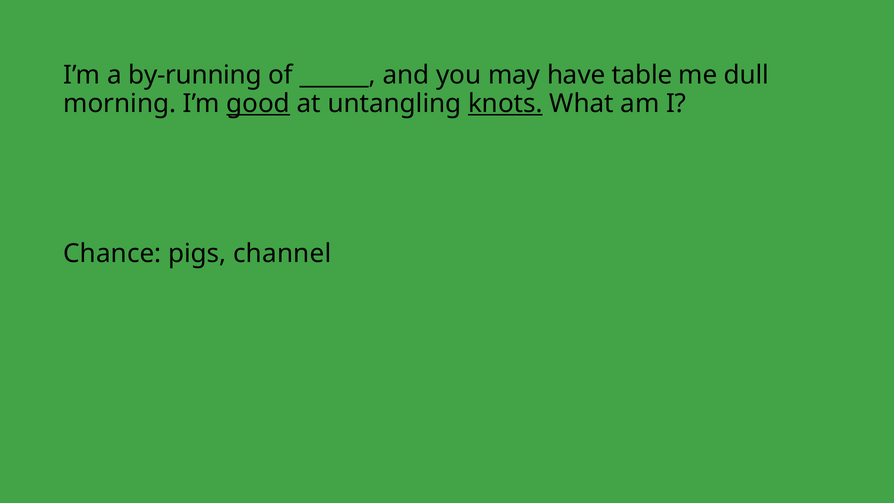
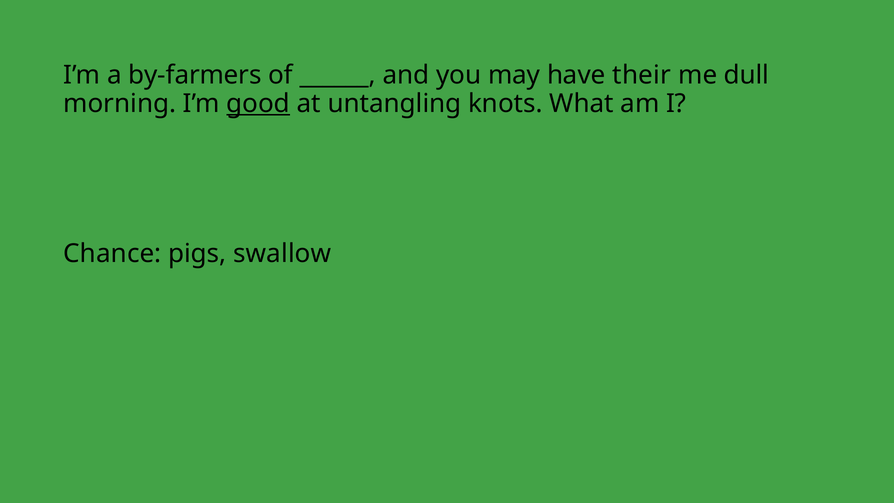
by-running: by-running -> by-farmers
table: table -> their
knots underline: present -> none
channel: channel -> swallow
